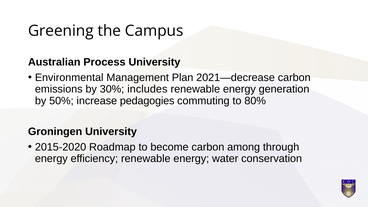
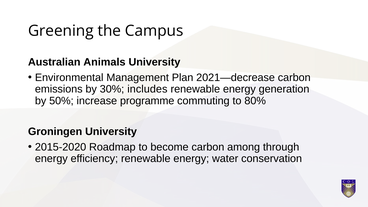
Process: Process -> Animals
pedagogies: pedagogies -> programme
